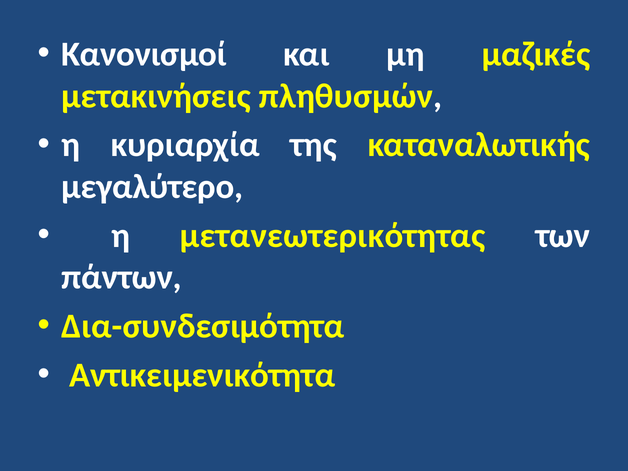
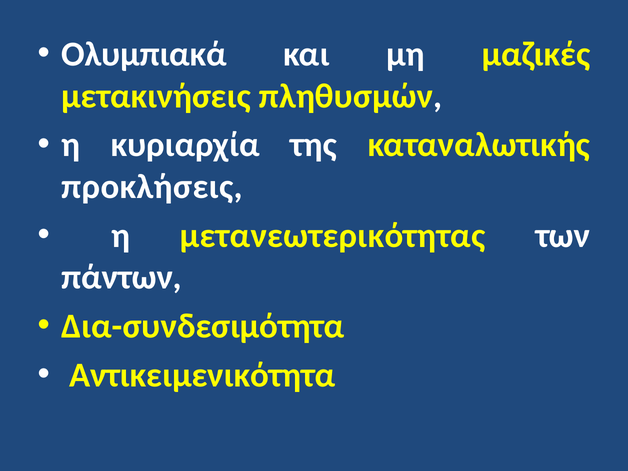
Κανονισμοί: Κανονισμοί -> Ολυμπιακά
μεγαλύτερο: μεγαλύτερο -> προκλήσεις
